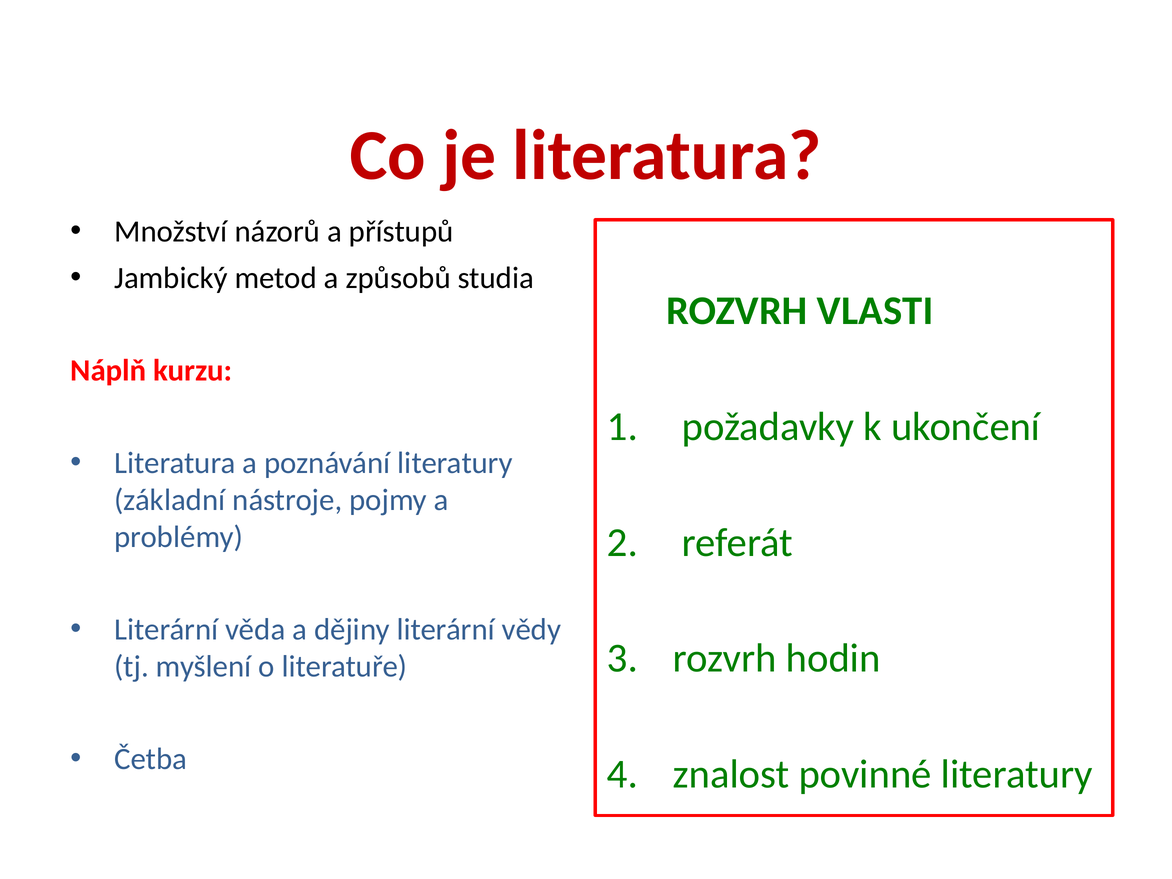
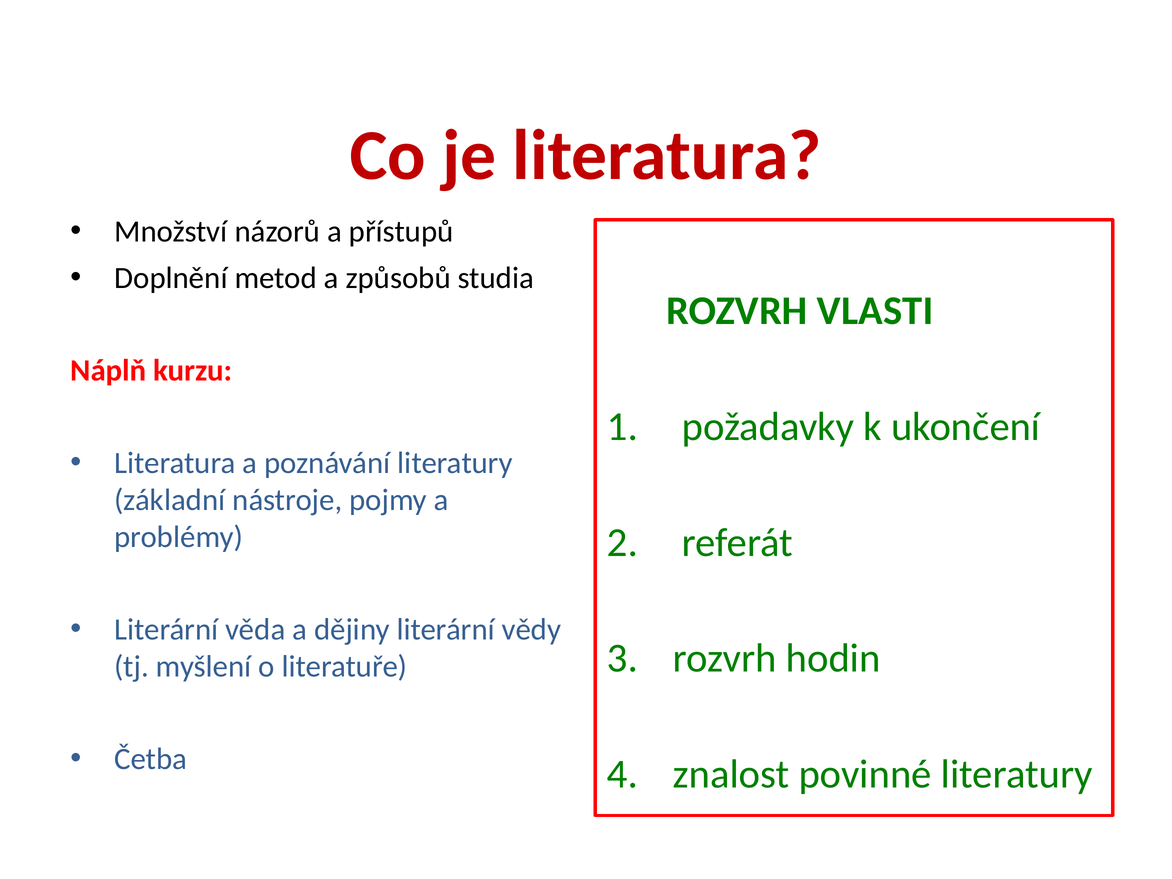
Jambický: Jambický -> Doplnění
